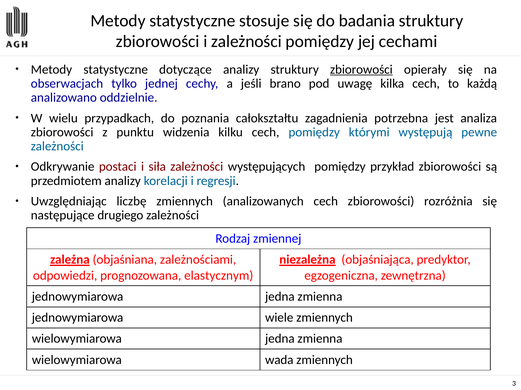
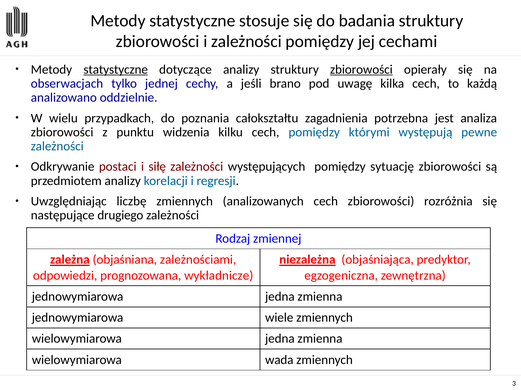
statystyczne at (116, 70) underline: none -> present
siła: siła -> siłę
przykład: przykład -> sytuację
elastycznym: elastycznym -> wykładnicze
